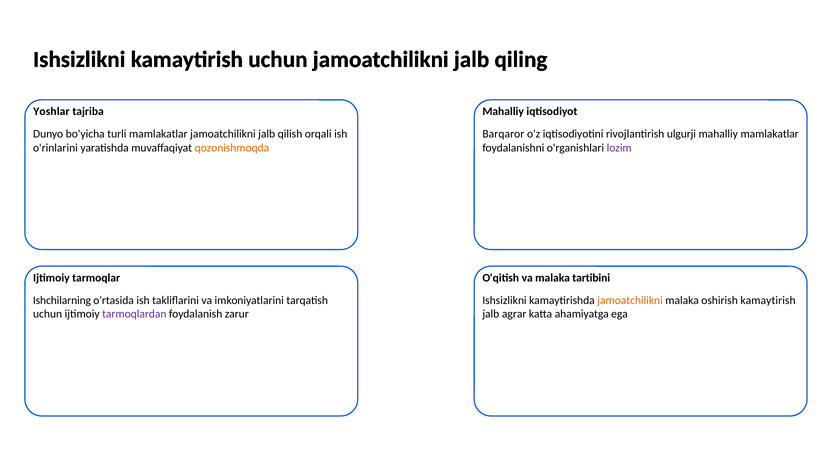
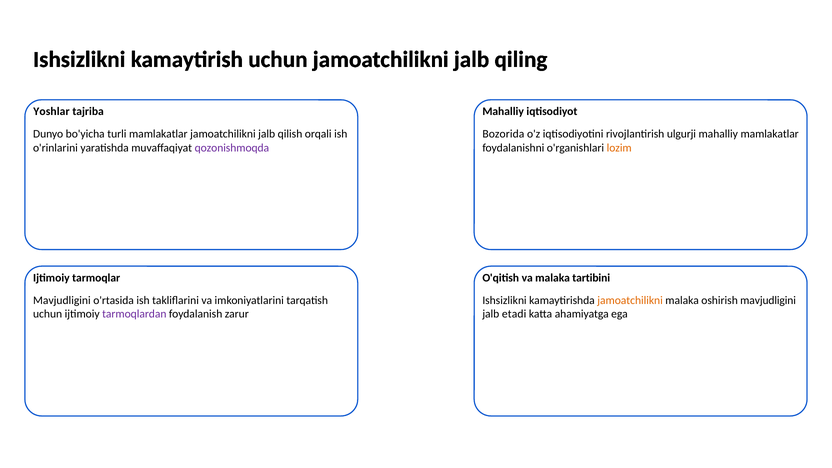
Barqaror: Barqaror -> Bozorida
qozonishmoqda colour: orange -> purple
lozim colour: purple -> orange
Ishchilarning at (62, 300): Ishchilarning -> Mavjudligini
oshirish kamaytirish: kamaytirish -> mavjudligini
agrar: agrar -> etadi
